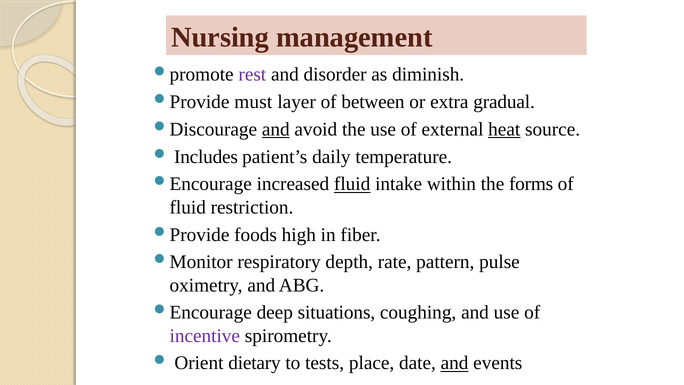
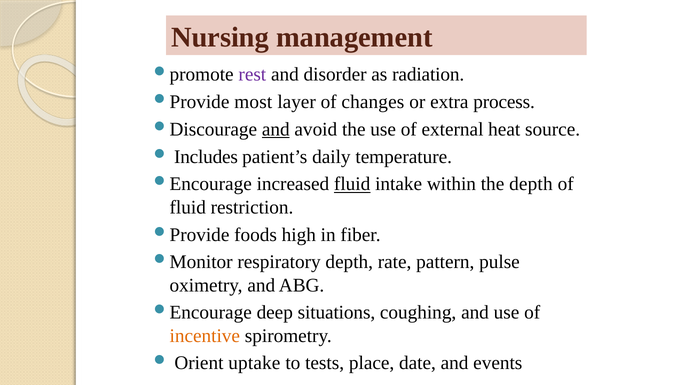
diminish: diminish -> radiation
must: must -> most
between: between -> changes
gradual: gradual -> process
heat underline: present -> none
the forms: forms -> depth
incentive colour: purple -> orange
dietary: dietary -> uptake
and at (455, 363) underline: present -> none
